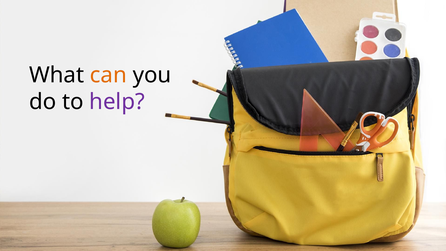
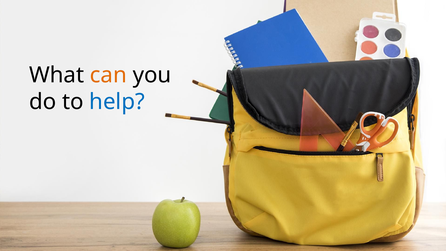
help colour: purple -> blue
